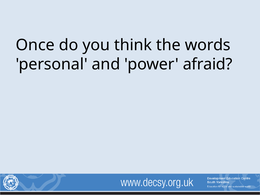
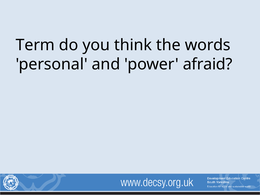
Once: Once -> Term
